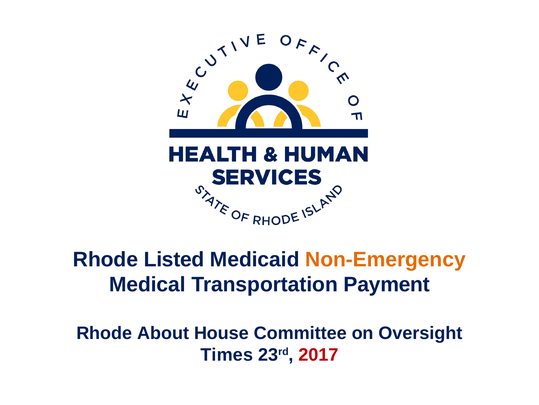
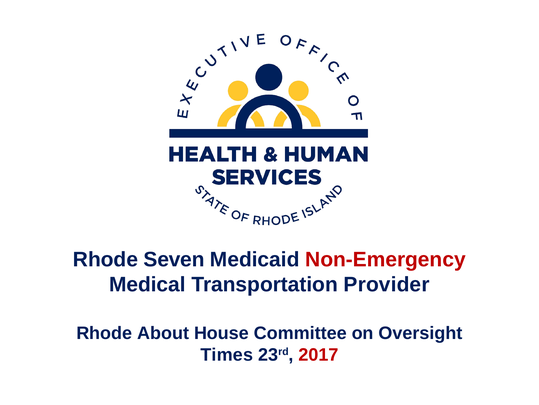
Listed: Listed -> Seven
Non-Emergency colour: orange -> red
Payment: Payment -> Provider
